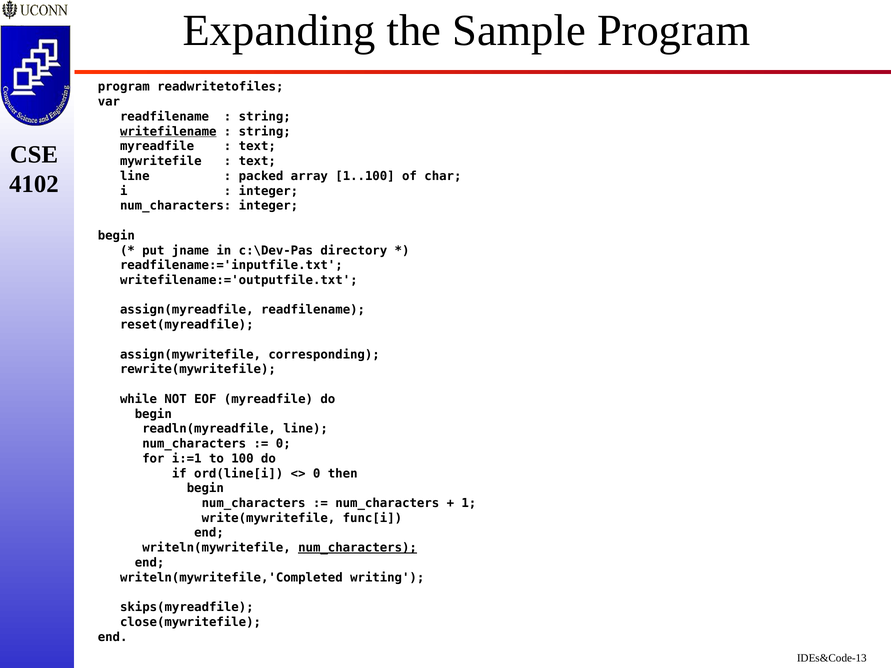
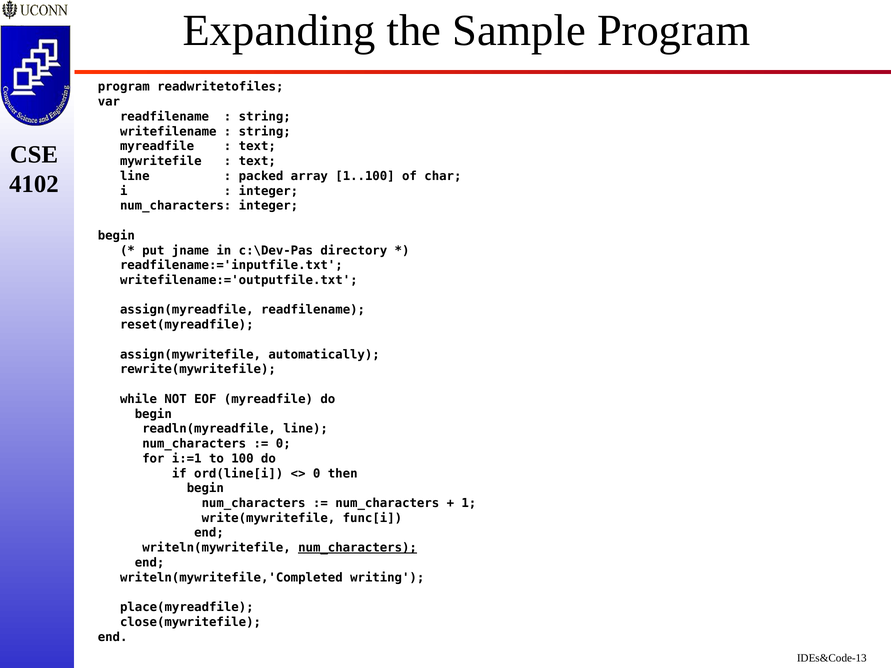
writefilename underline: present -> none
corresponding: corresponding -> automatically
skips(myreadfile: skips(myreadfile -> place(myreadfile
